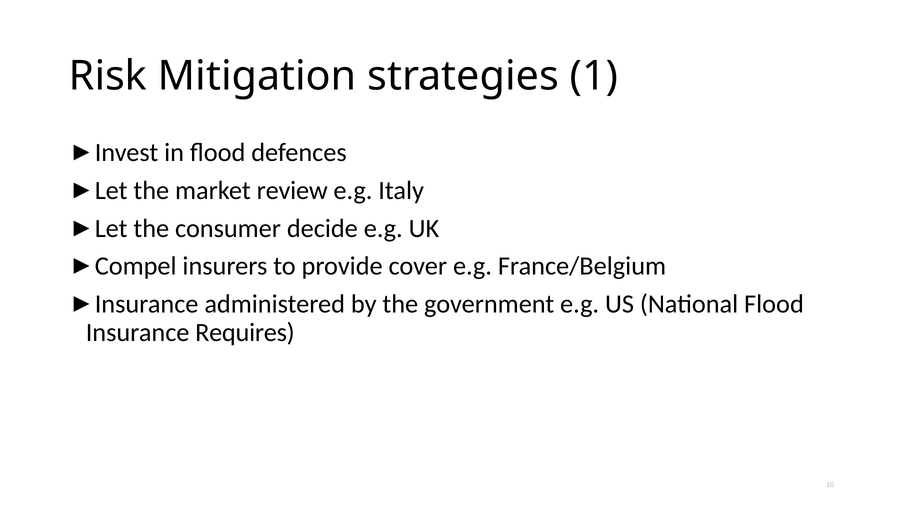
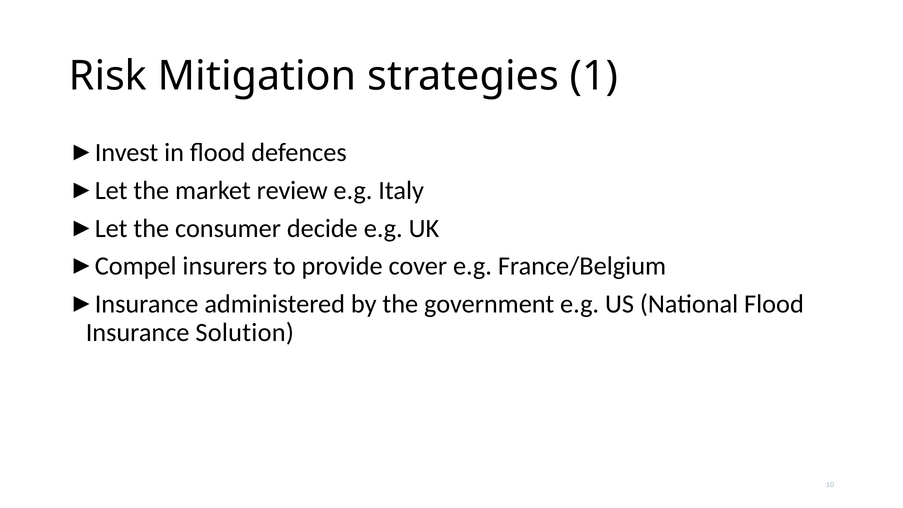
Requires: Requires -> Solution
